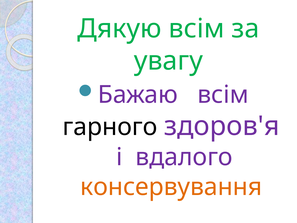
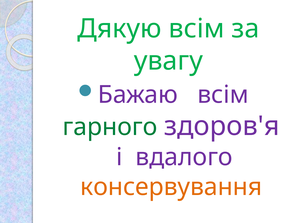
гарного colour: black -> green
